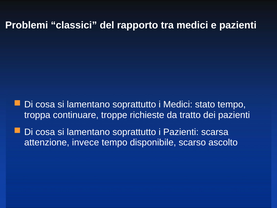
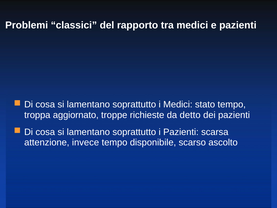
continuare: continuare -> aggiornato
tratto: tratto -> detto
